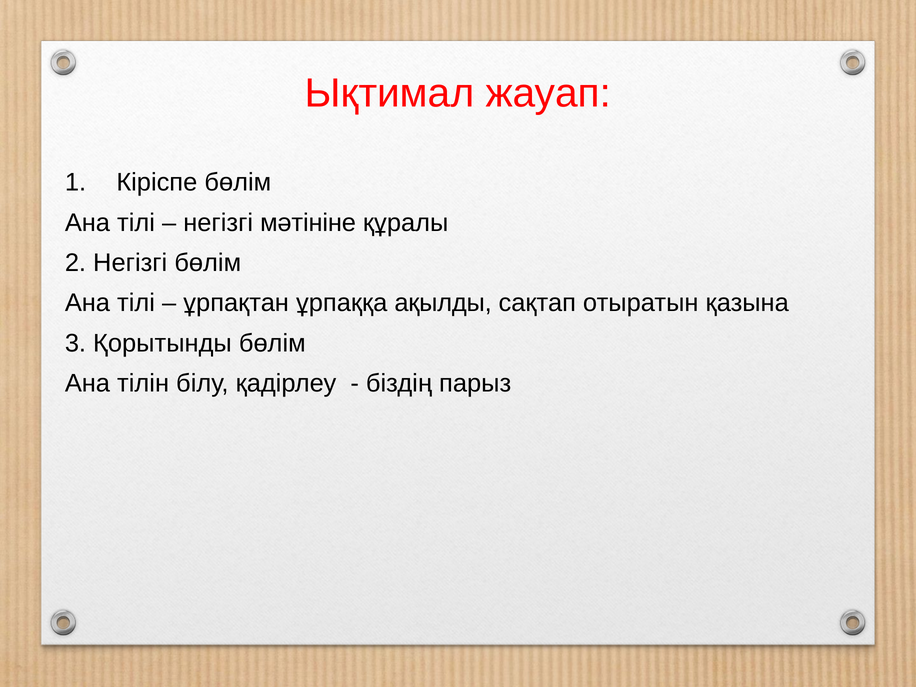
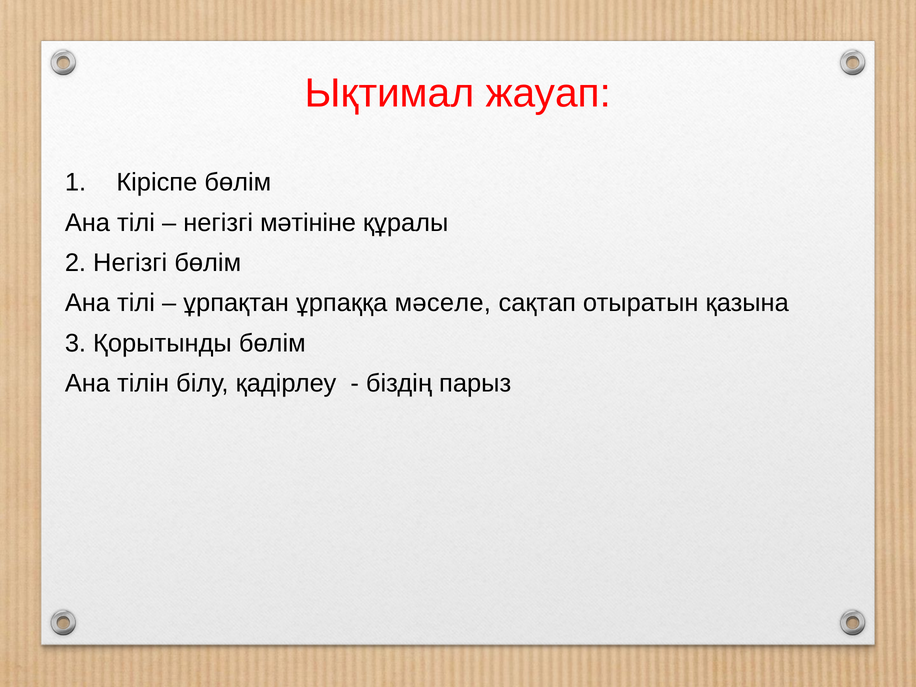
ақылды: ақылды -> мәселе
